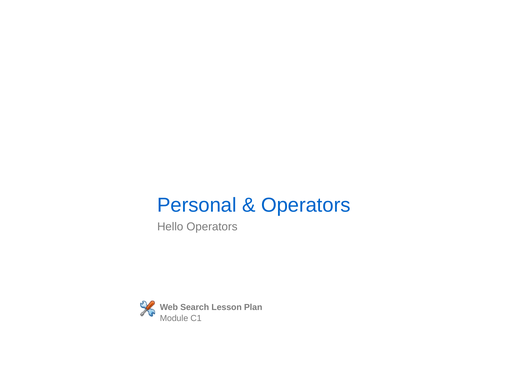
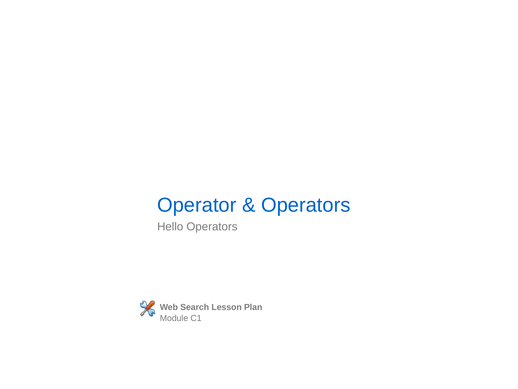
Personal: Personal -> Operator
